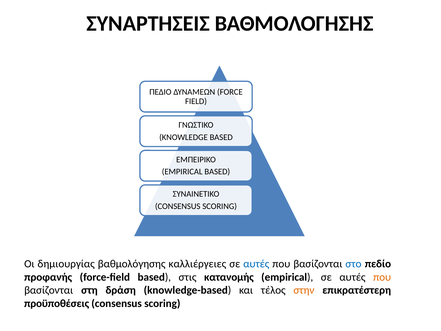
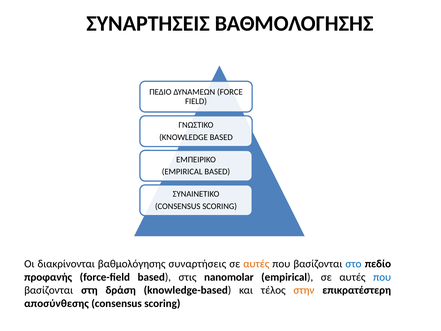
δημιουργίας: δημιουργίας -> διακρίνονται
καλλιέργειες: καλλιέργειες -> συναρτήσεις
αυτές at (256, 264) colour: blue -> orange
κατανομής: κατανομής -> nanomolar
που at (382, 277) colour: orange -> blue
προϋποθέσεις: προϋποθέσεις -> αποσύνθεσης
